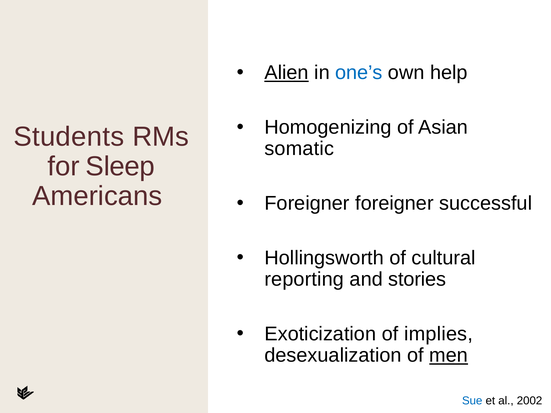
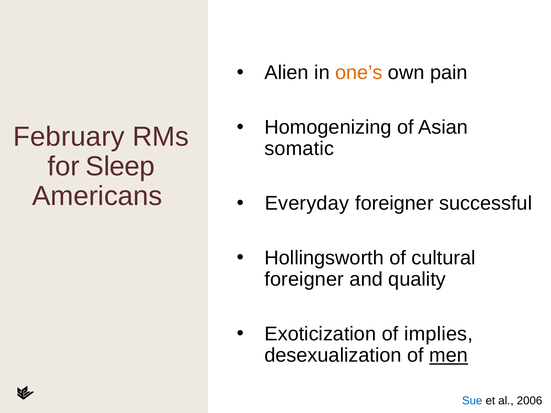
Alien underline: present -> none
one’s colour: blue -> orange
help: help -> pain
Students: Students -> February
Foreigner at (307, 203): Foreigner -> Everyday
reporting at (304, 280): reporting -> foreigner
stories: stories -> quality
2002: 2002 -> 2006
